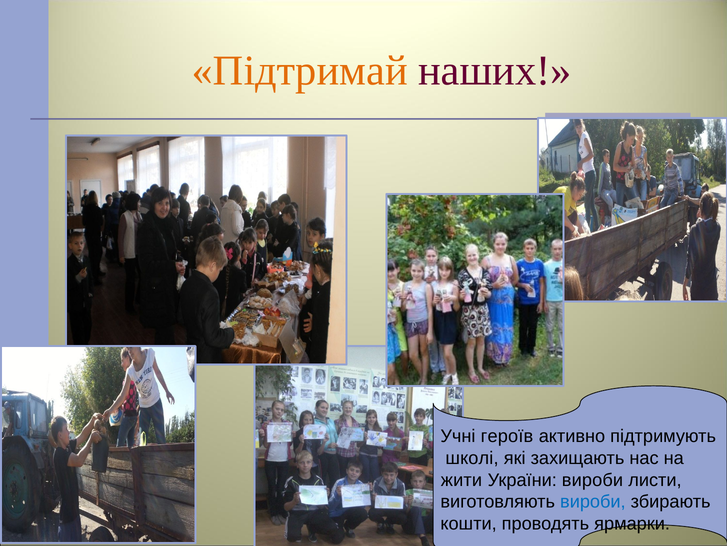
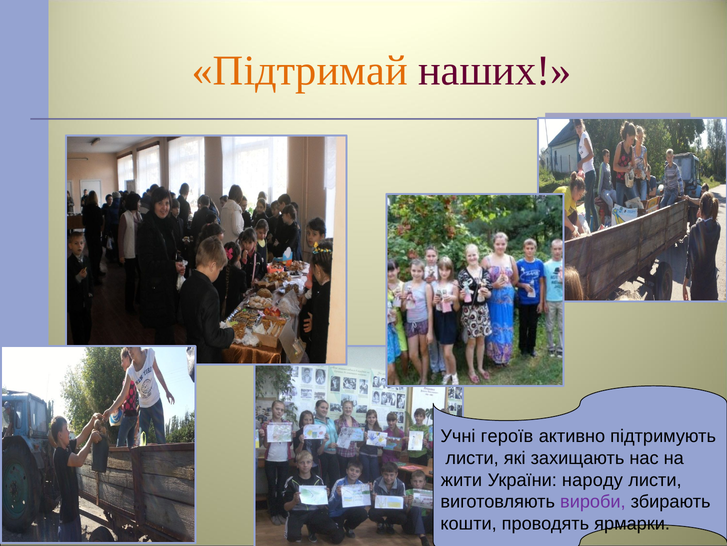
школі at (472, 458): школі -> листи
України вироби: вироби -> народу
вироби at (593, 501) colour: blue -> purple
